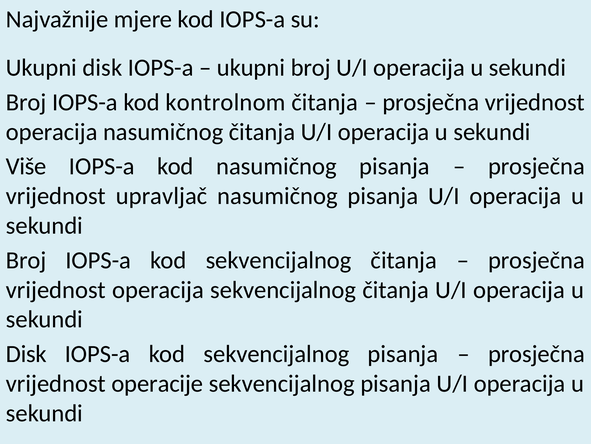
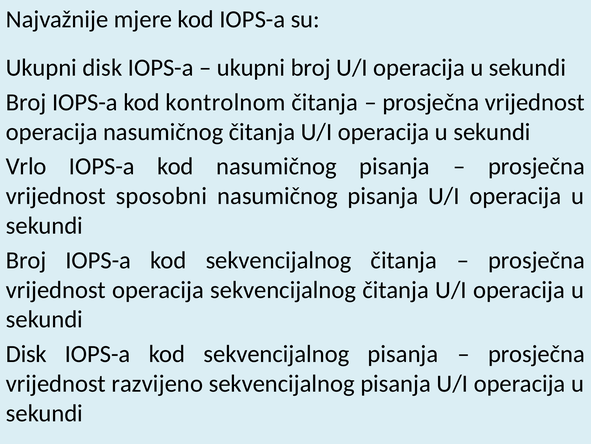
Više: Više -> Vrlo
upravljač: upravljač -> sposobni
operacije: operacije -> razvijeno
